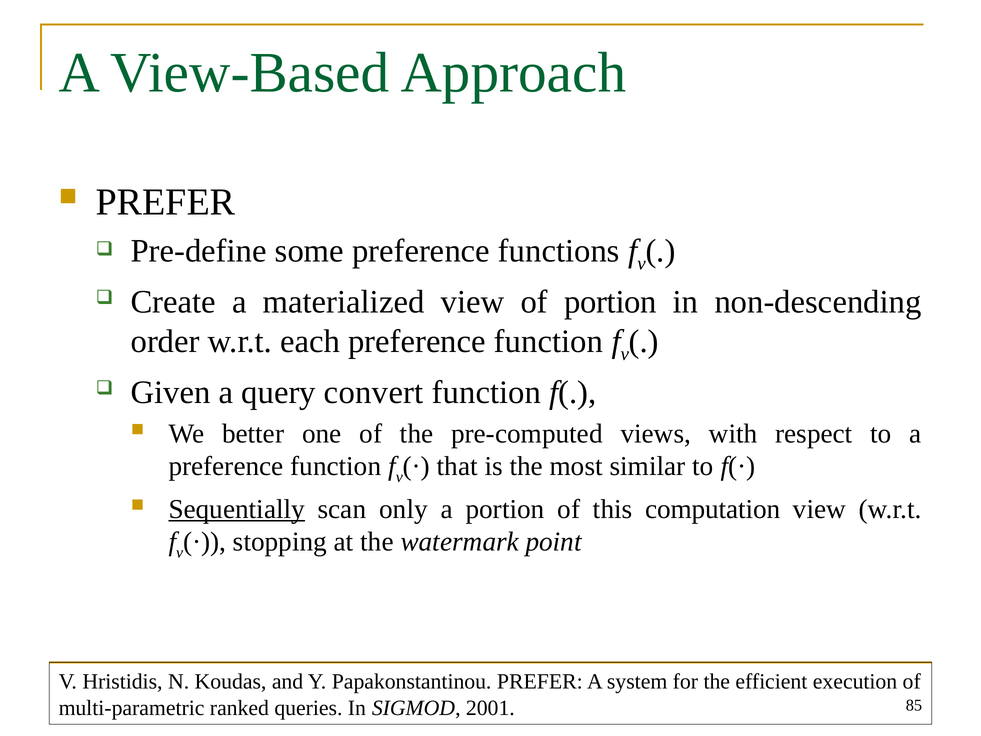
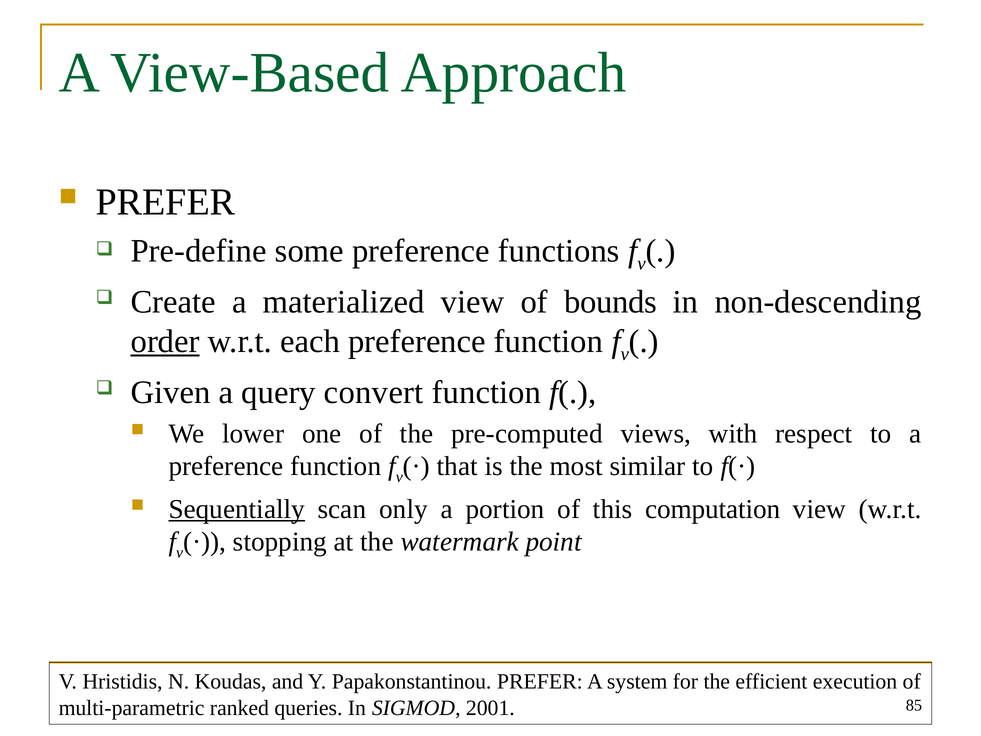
of portion: portion -> bounds
order underline: none -> present
better: better -> lower
